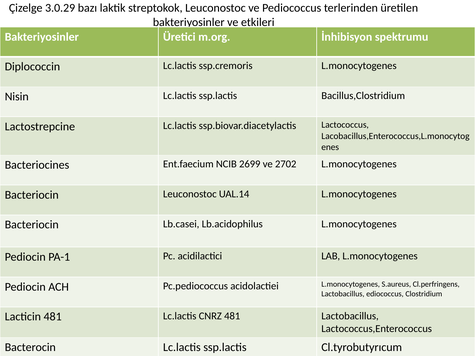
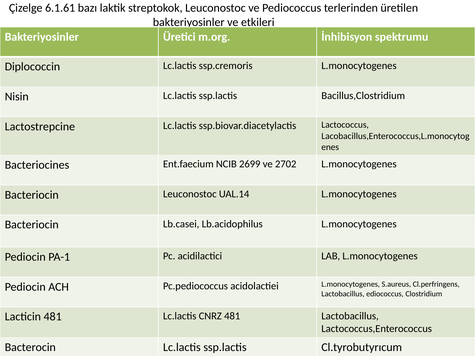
3.0.29: 3.0.29 -> 6.1.61
